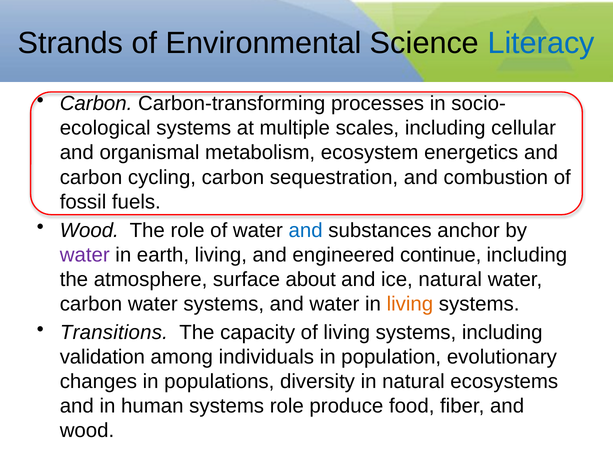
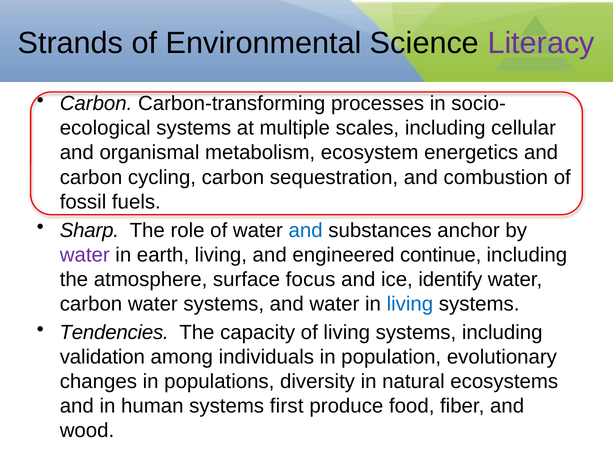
Literacy colour: blue -> purple
Wood at (89, 230): Wood -> Sharp
about: about -> focus
ice natural: natural -> identify
living at (410, 304) colour: orange -> blue
Transitions: Transitions -> Tendencies
systems role: role -> first
